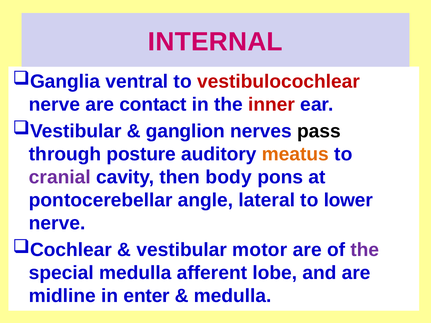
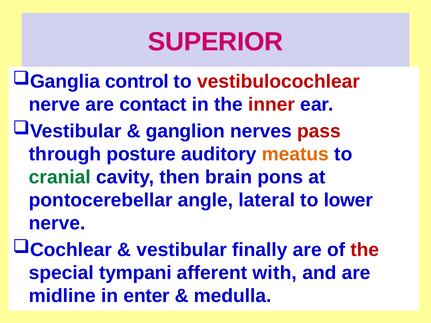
INTERNAL: INTERNAL -> SUPERIOR
ventral: ventral -> control
pass colour: black -> red
cranial colour: purple -> green
body: body -> brain
motor: motor -> finally
the at (365, 250) colour: purple -> red
special medulla: medulla -> tympani
lobe: lobe -> with
